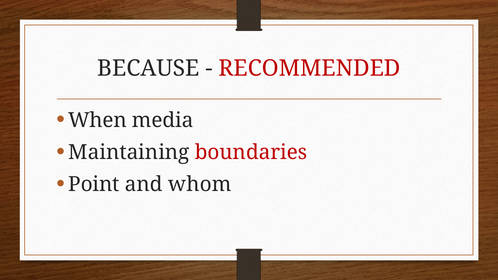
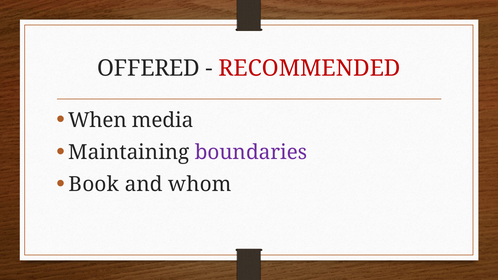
BECAUSE: BECAUSE -> OFFERED
boundaries colour: red -> purple
Point: Point -> Book
